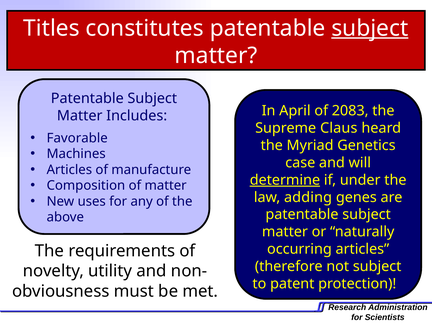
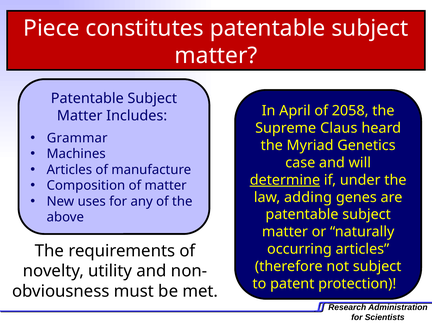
Titles: Titles -> Piece
subject at (370, 28) underline: present -> none
2083: 2083 -> 2058
Favorable: Favorable -> Grammar
